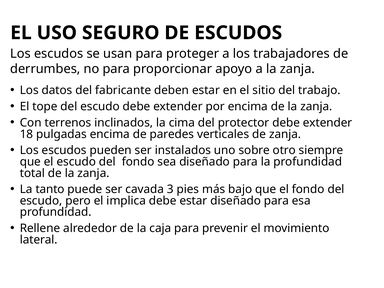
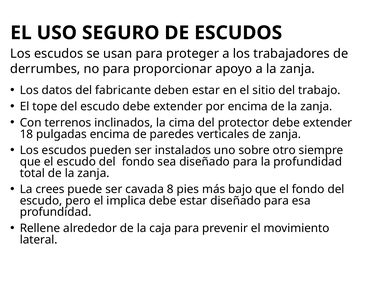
tanto: tanto -> crees
3: 3 -> 8
